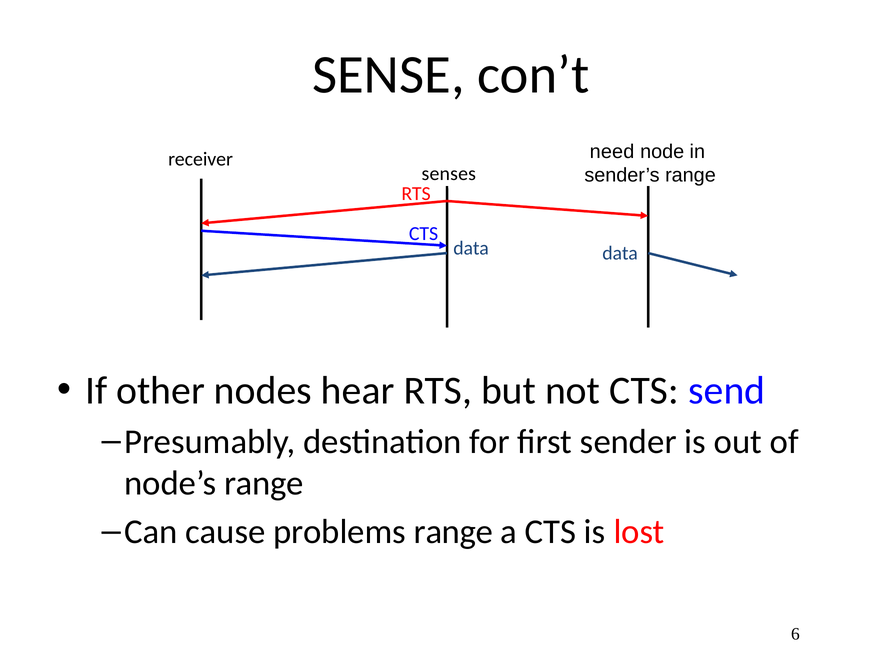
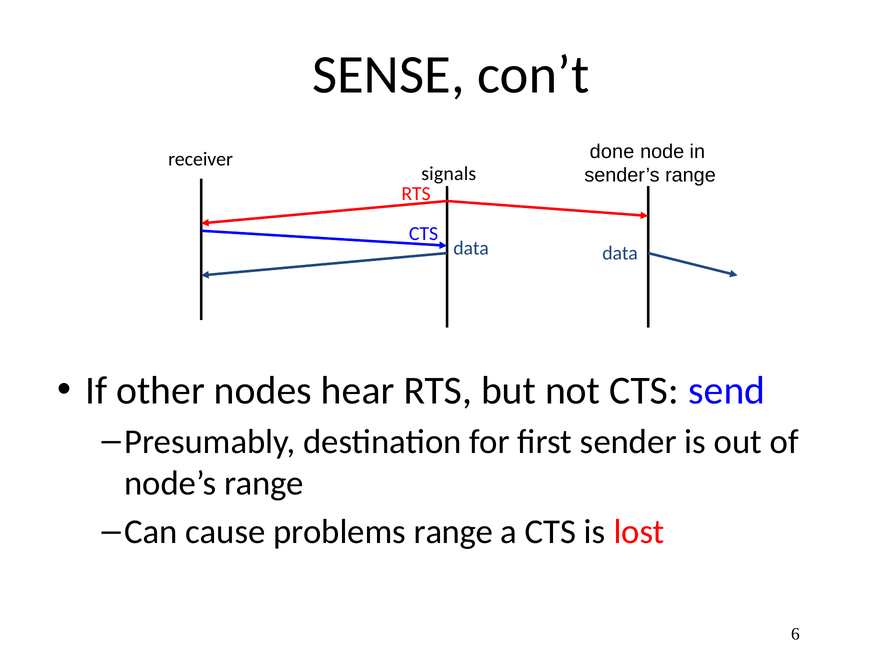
need: need -> done
senses: senses -> signals
